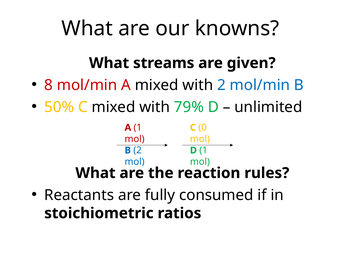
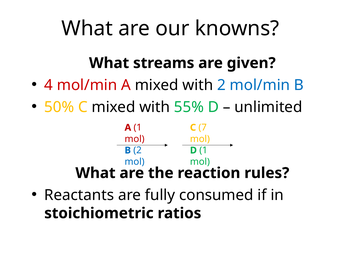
8: 8 -> 4
79%: 79% -> 55%
0: 0 -> 7
